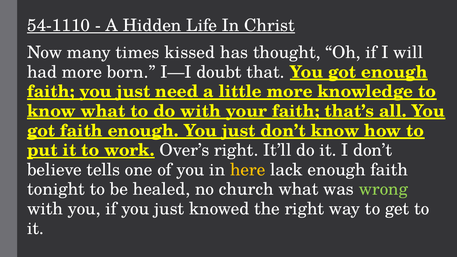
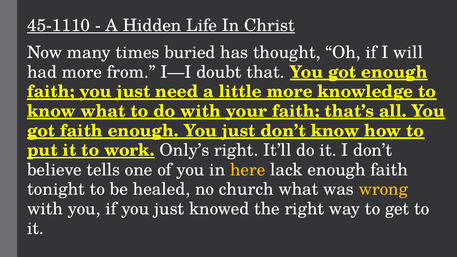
54-1110: 54-1110 -> 45-1110
kissed: kissed -> buried
born: born -> from
Over’s: Over’s -> Only’s
wrong colour: light green -> yellow
